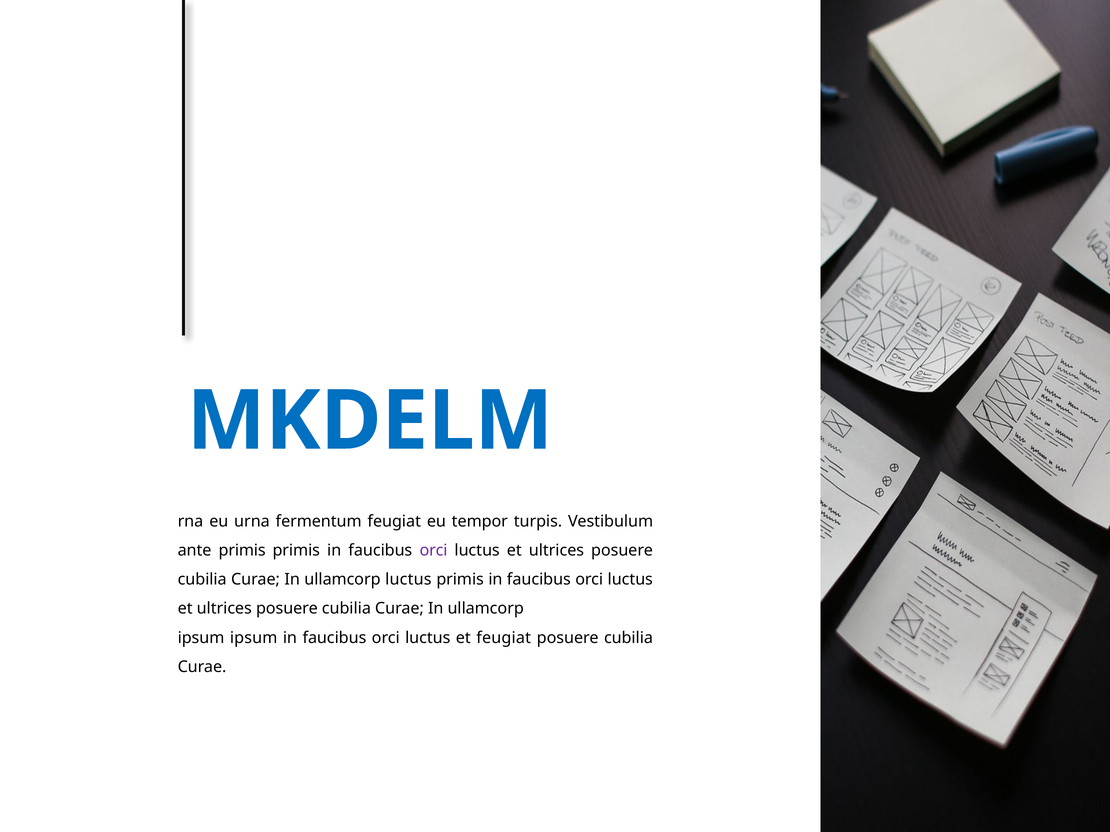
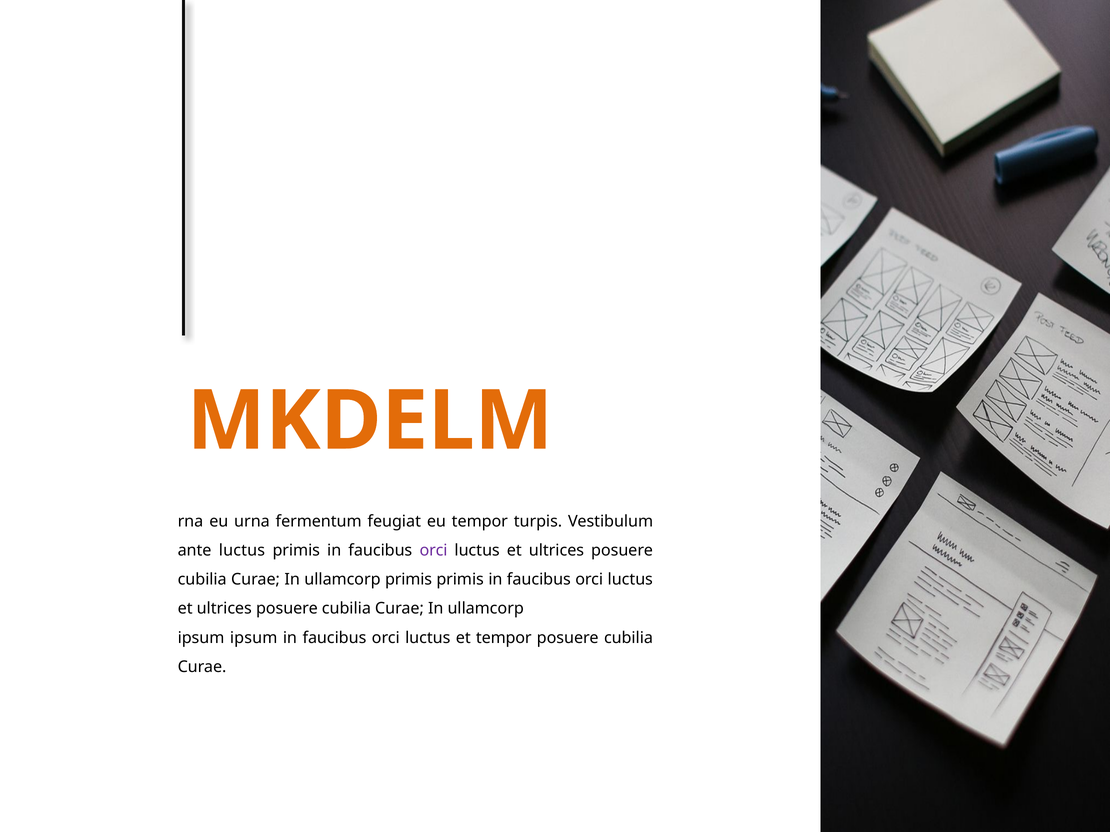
MKDELM colour: blue -> orange
ante primis: primis -> luctus
ullamcorp luctus: luctus -> primis
et feugiat: feugiat -> tempor
